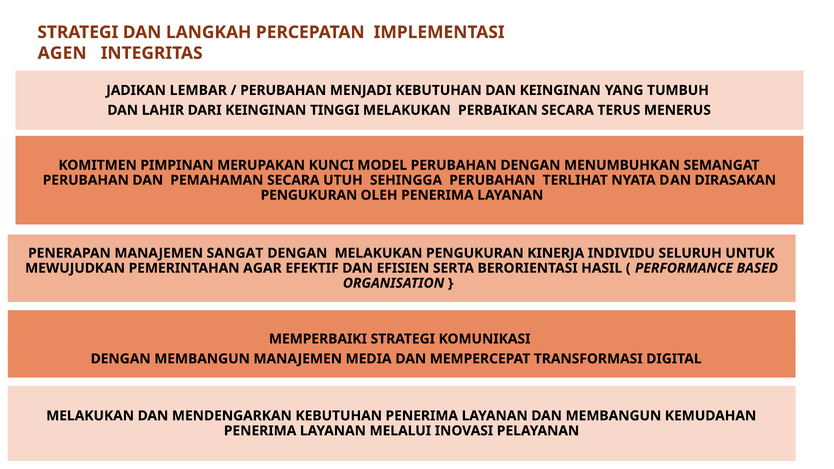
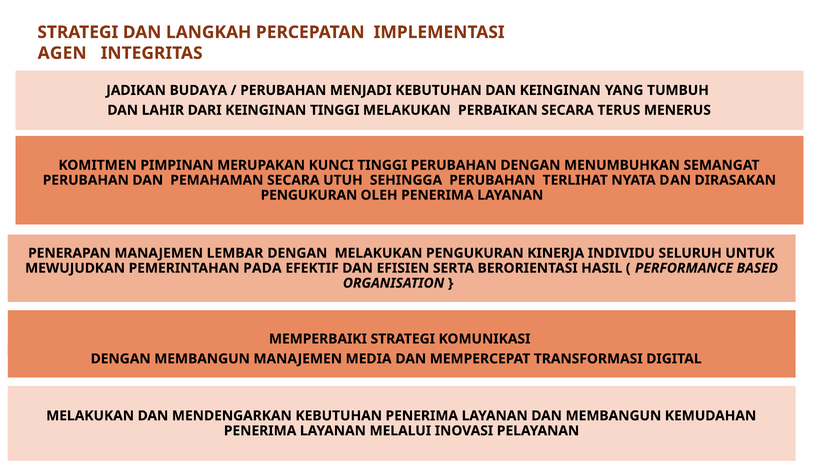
LEMBAR: LEMBAR -> BUDAYA
KUNCI MODEL: MODEL -> TINGGI
SANGAT: SANGAT -> LEMBAR
AGAR: AGAR -> PADA
